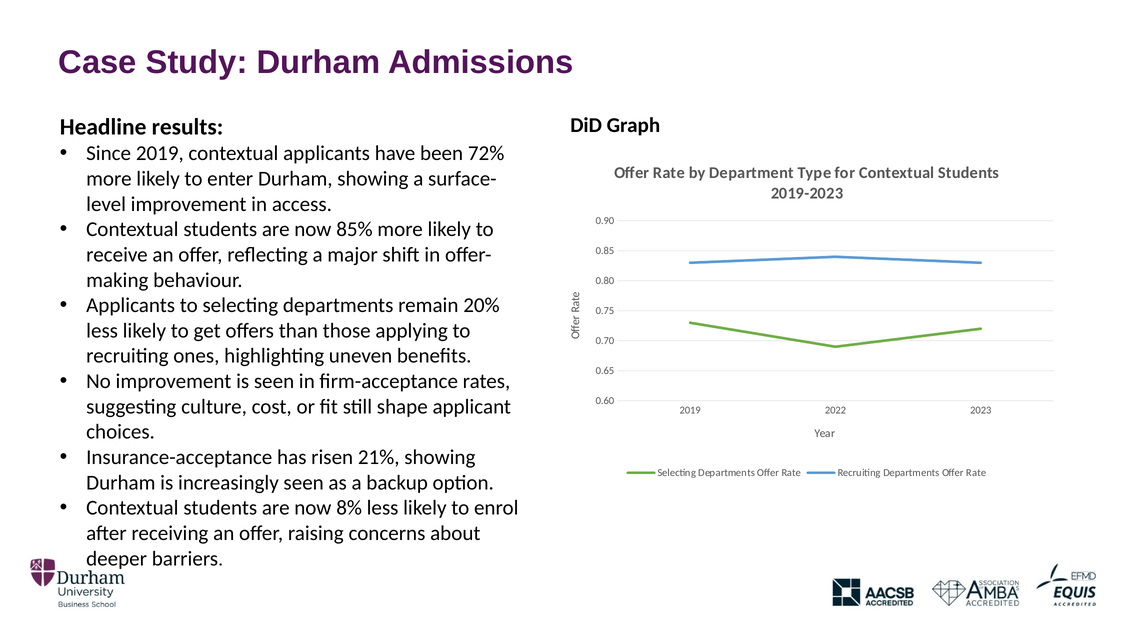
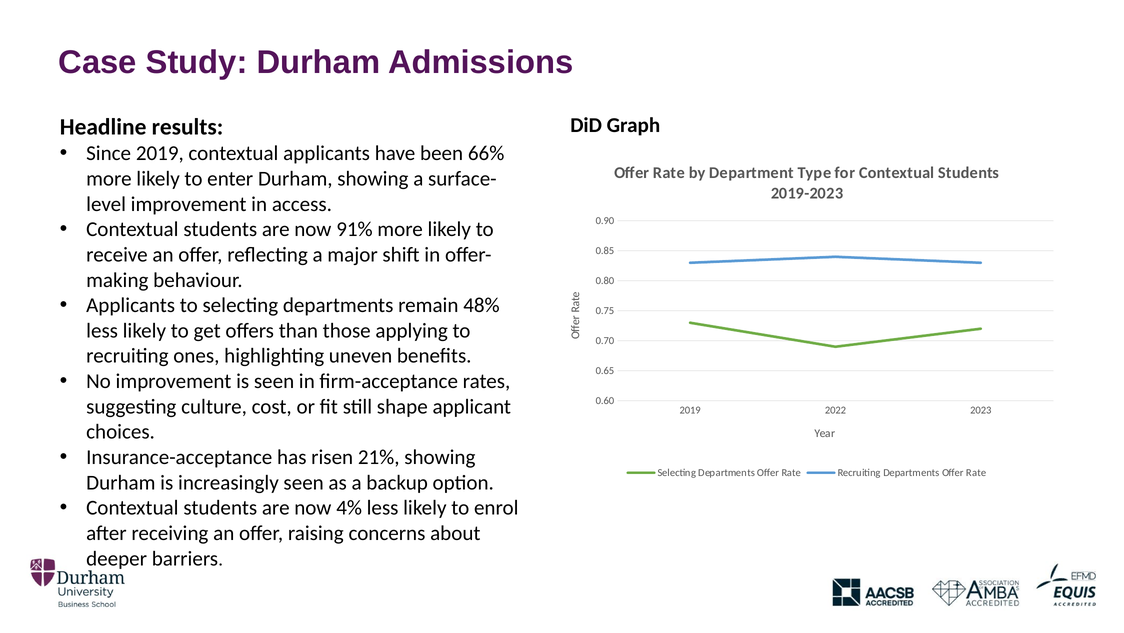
72%: 72% -> 66%
85%: 85% -> 91%
20%: 20% -> 48%
8%: 8% -> 4%
